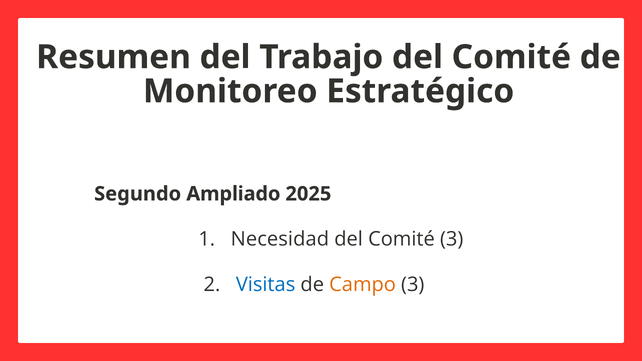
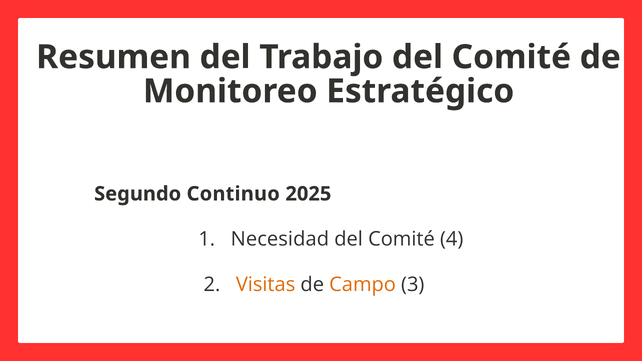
Ampliado: Ampliado -> Continuo
Comité 3: 3 -> 4
Visitas colour: blue -> orange
